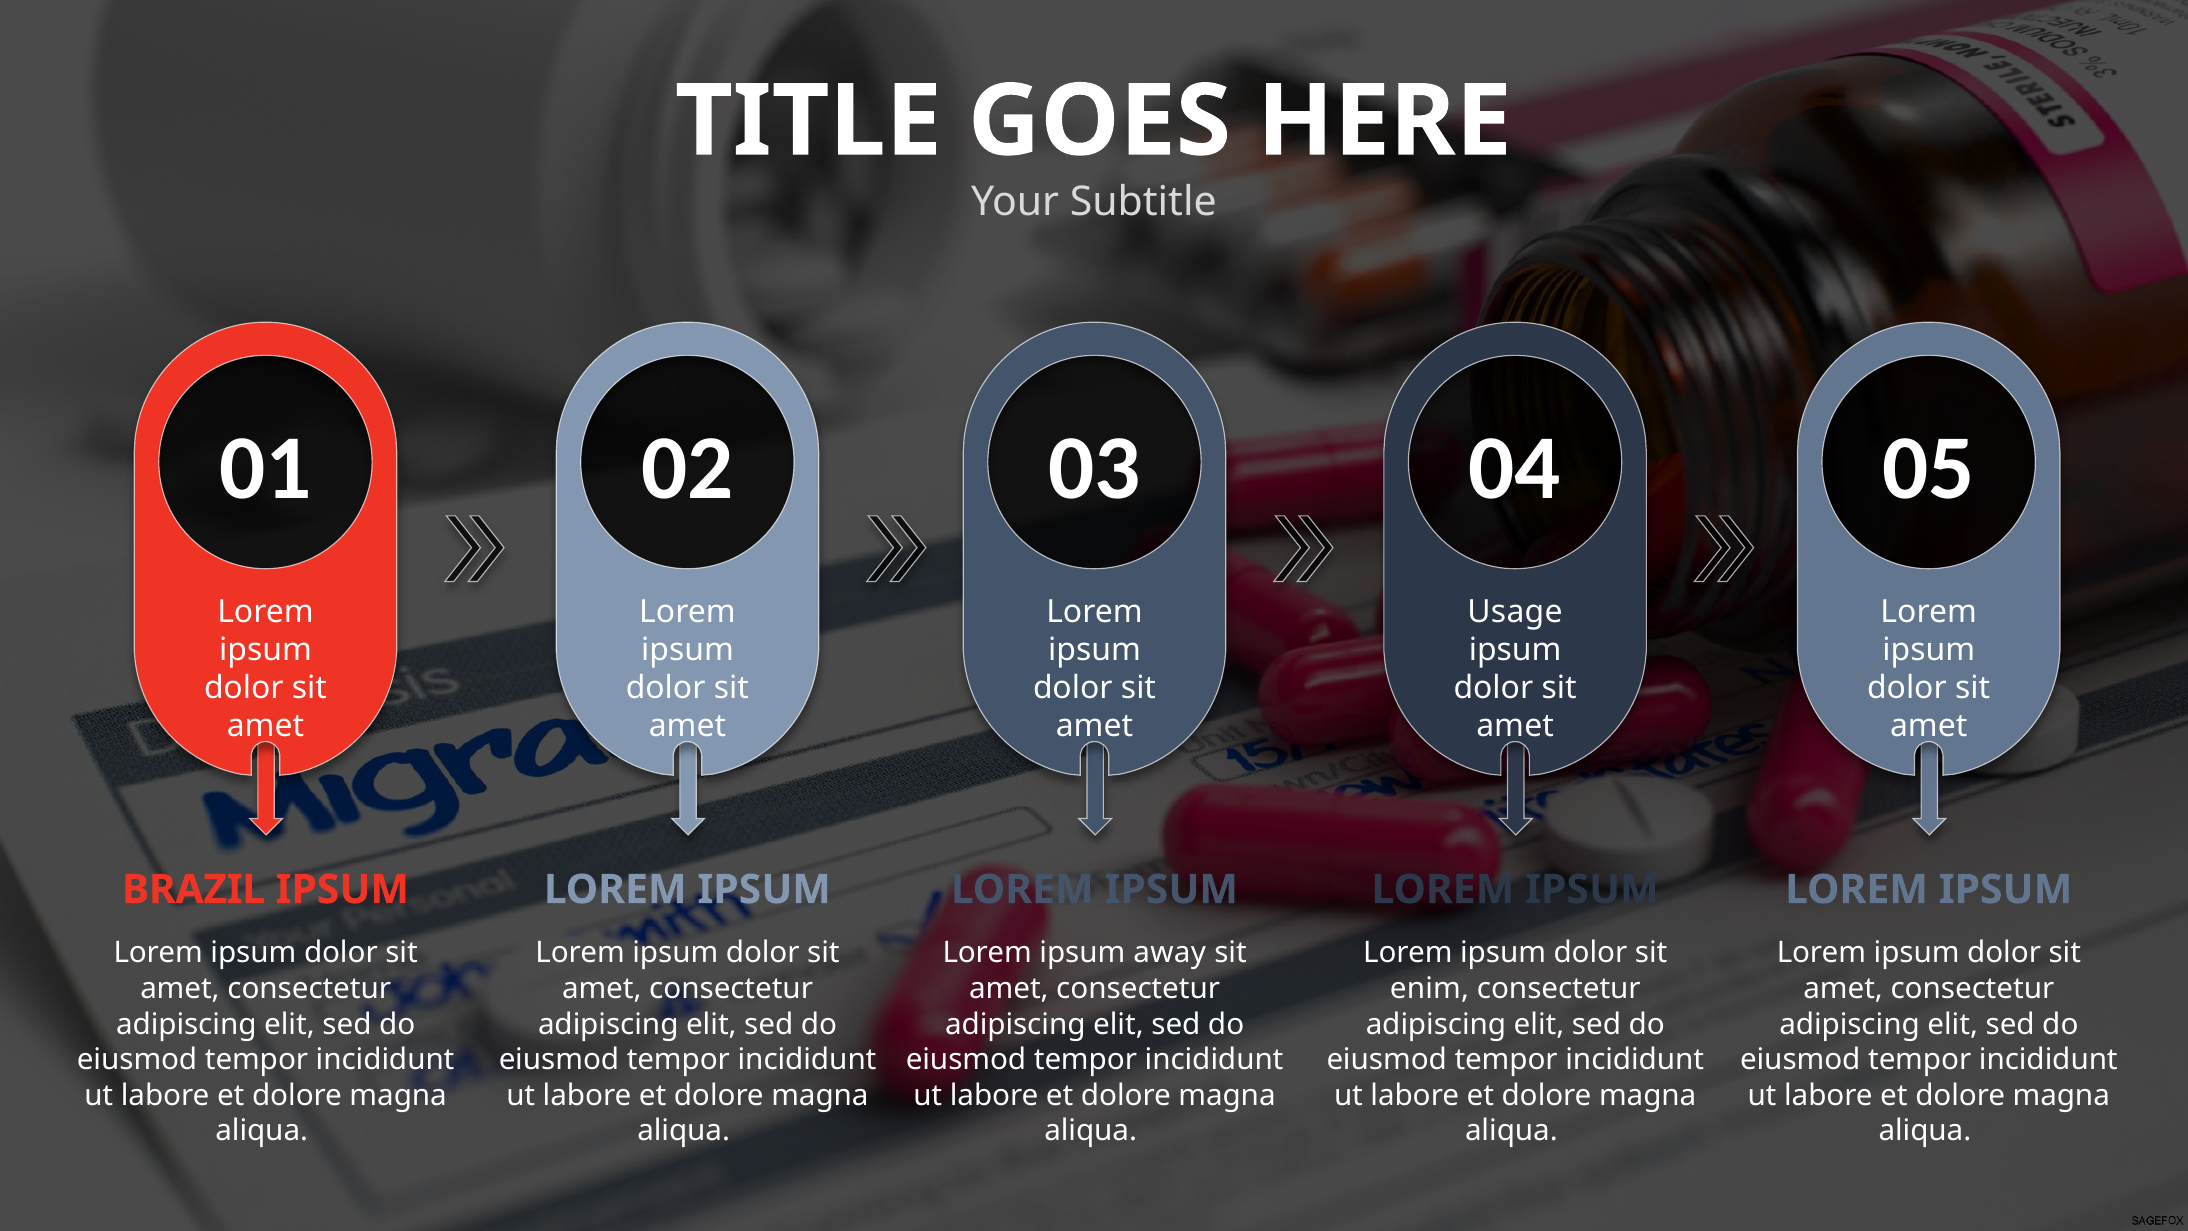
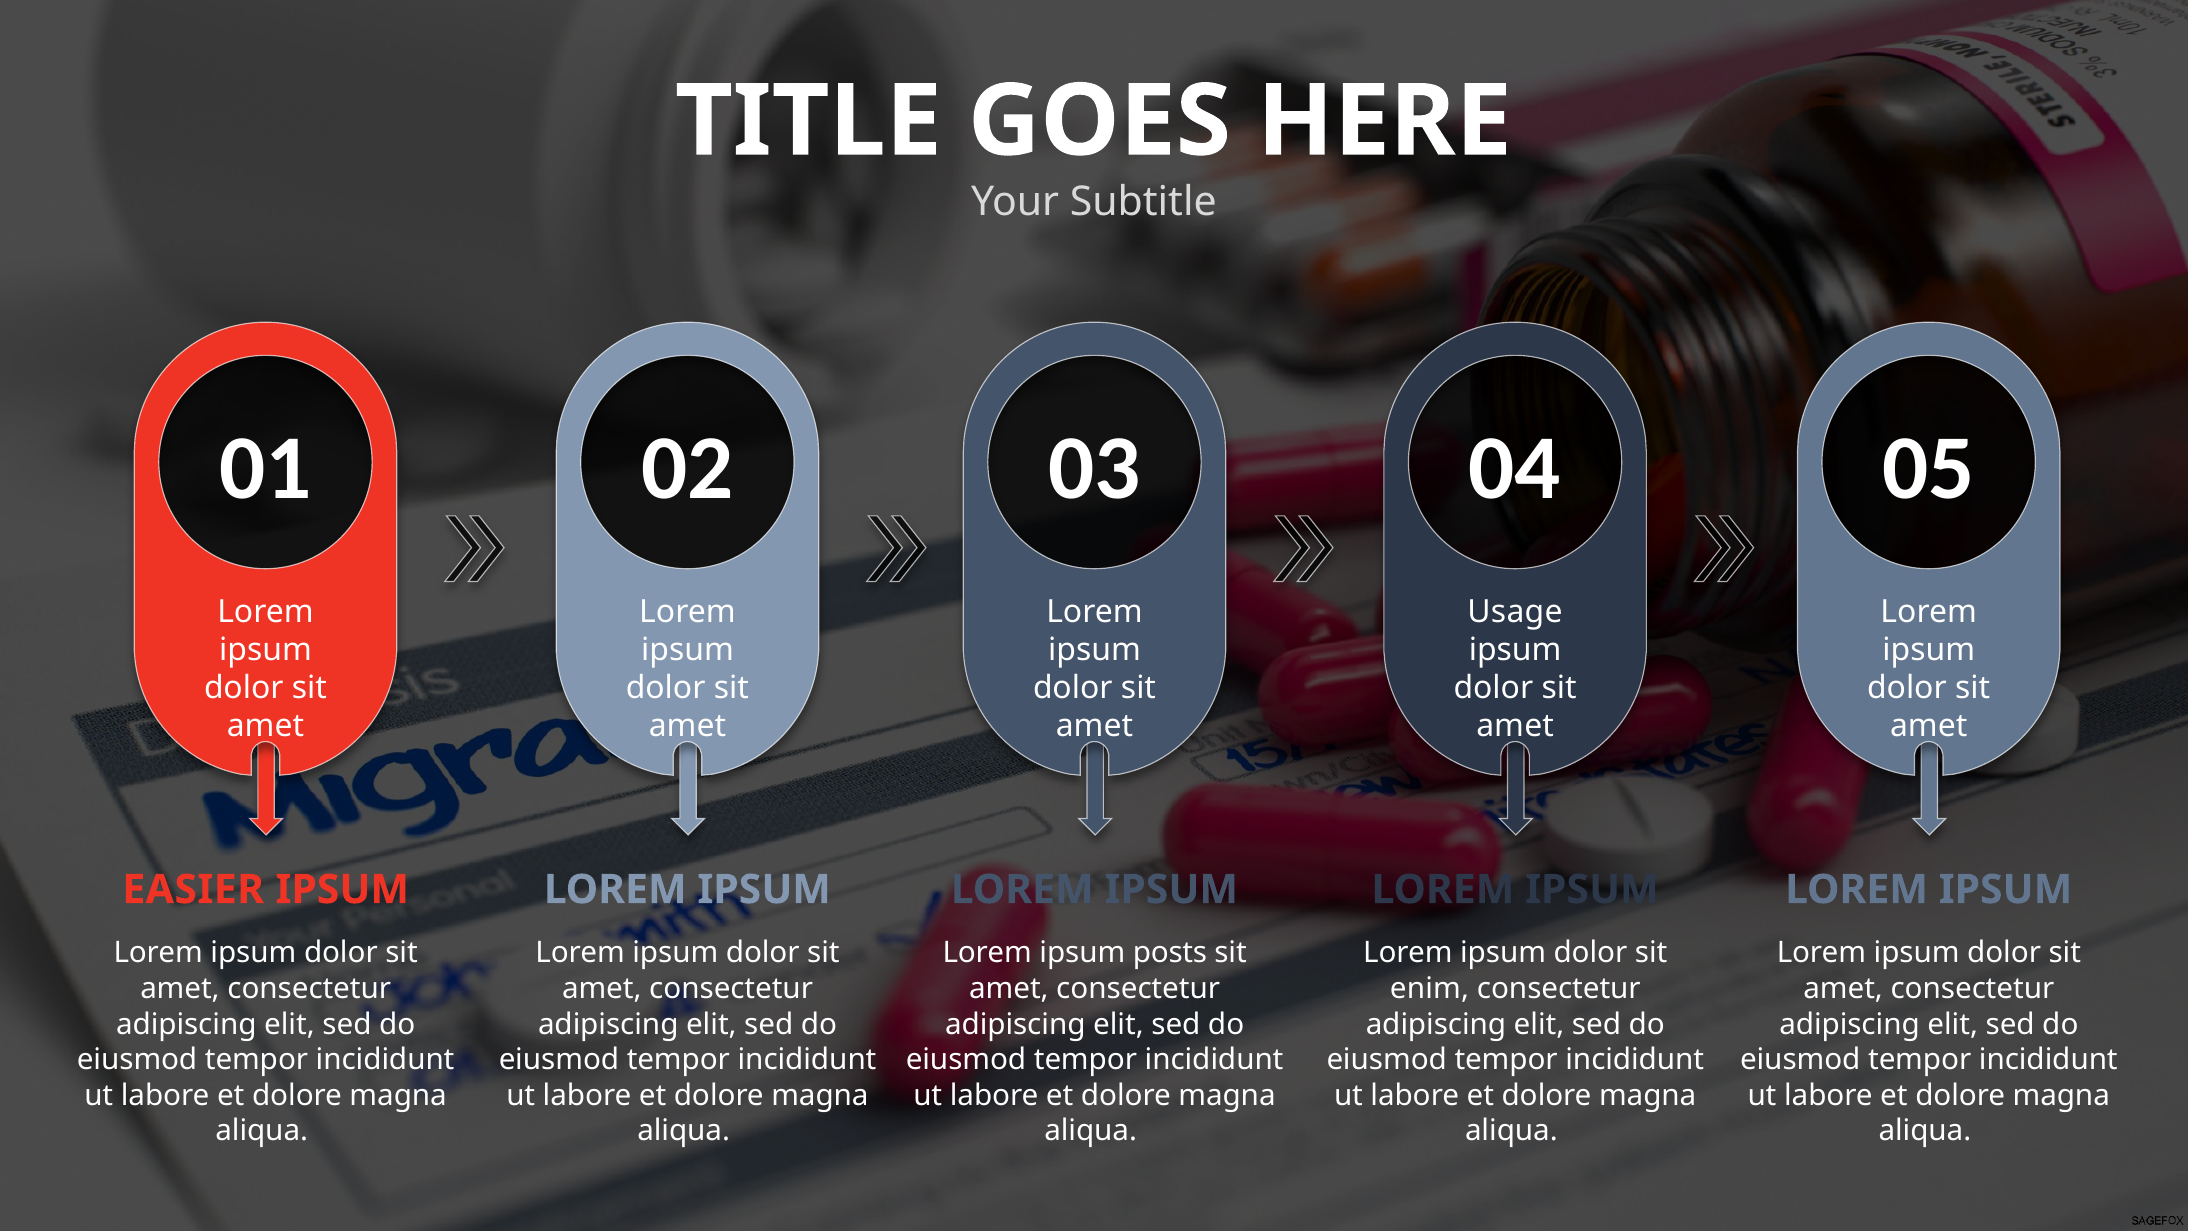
BRAZIL: BRAZIL -> EASIER
away: away -> posts
